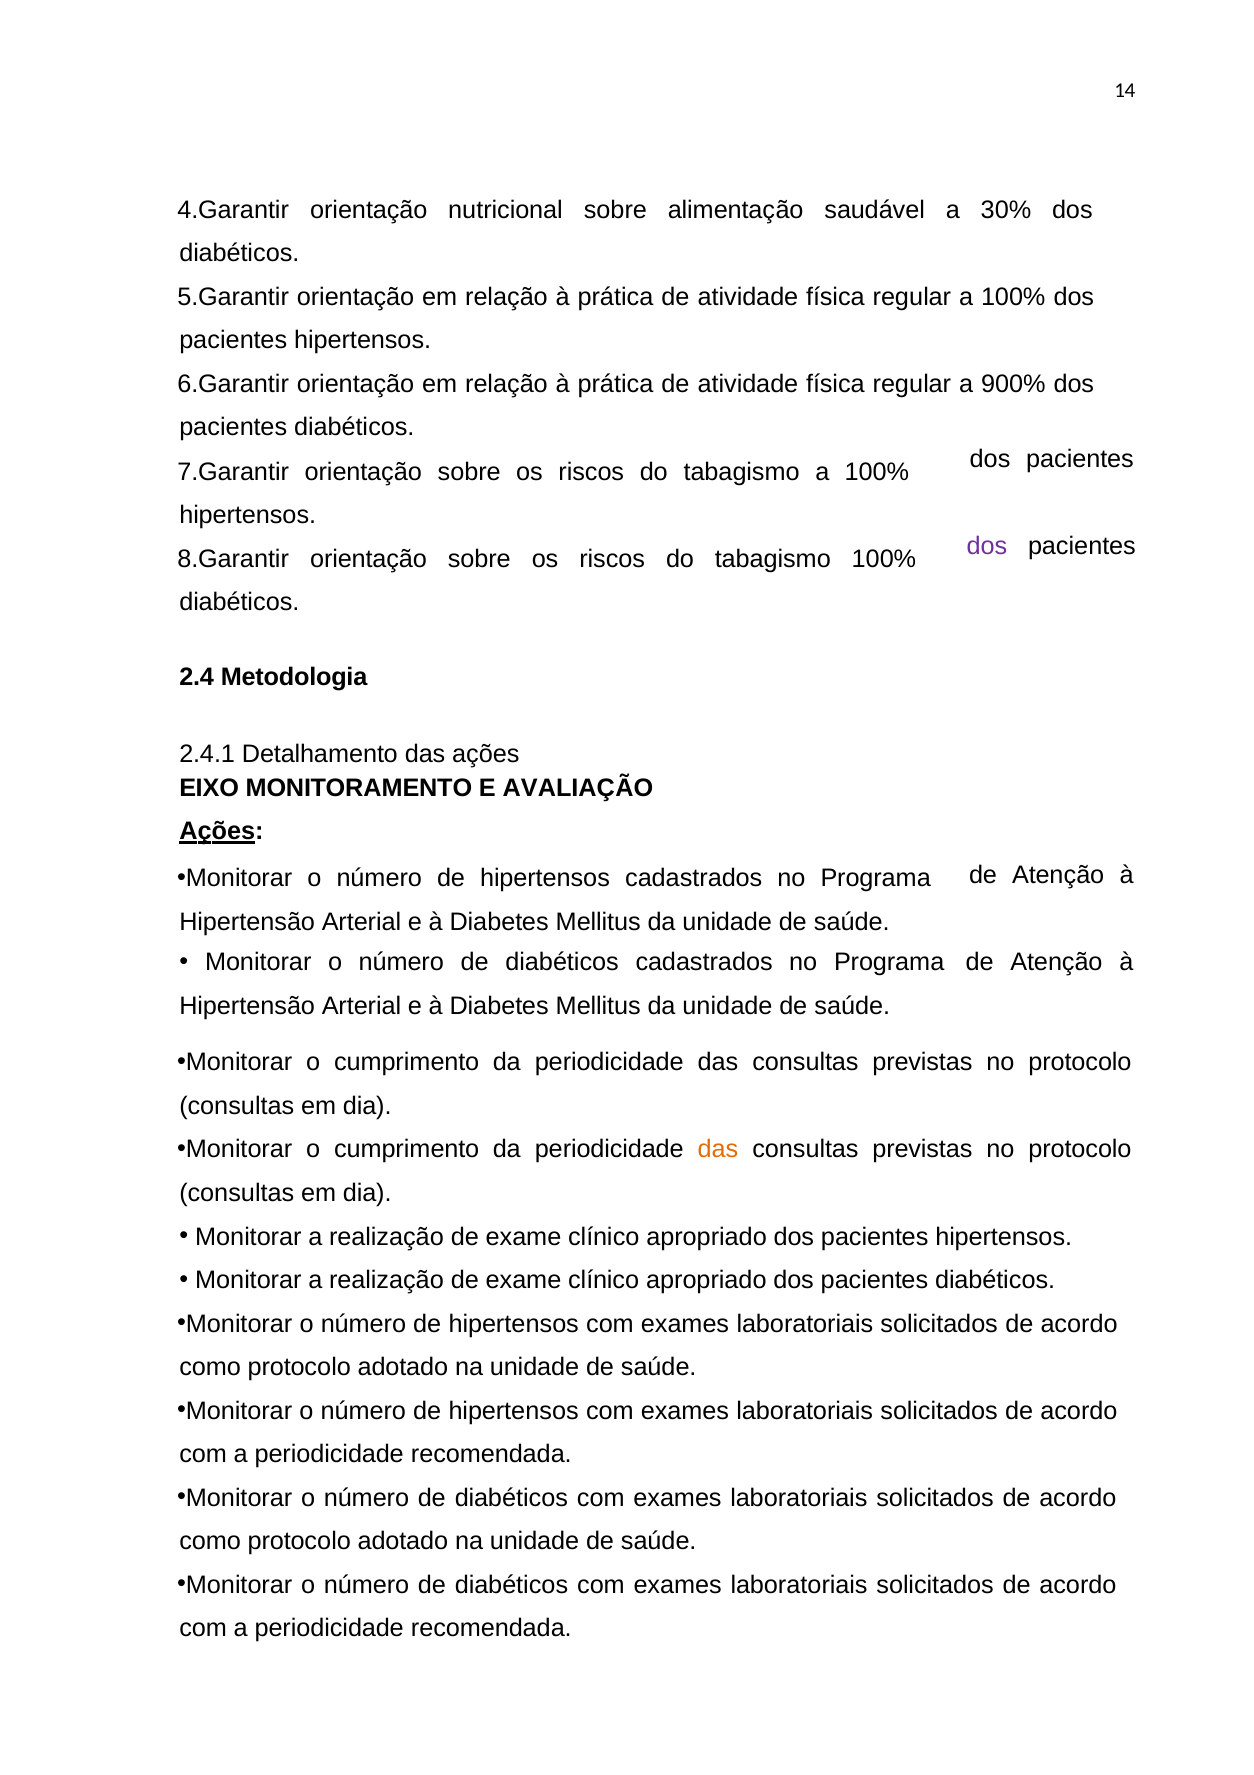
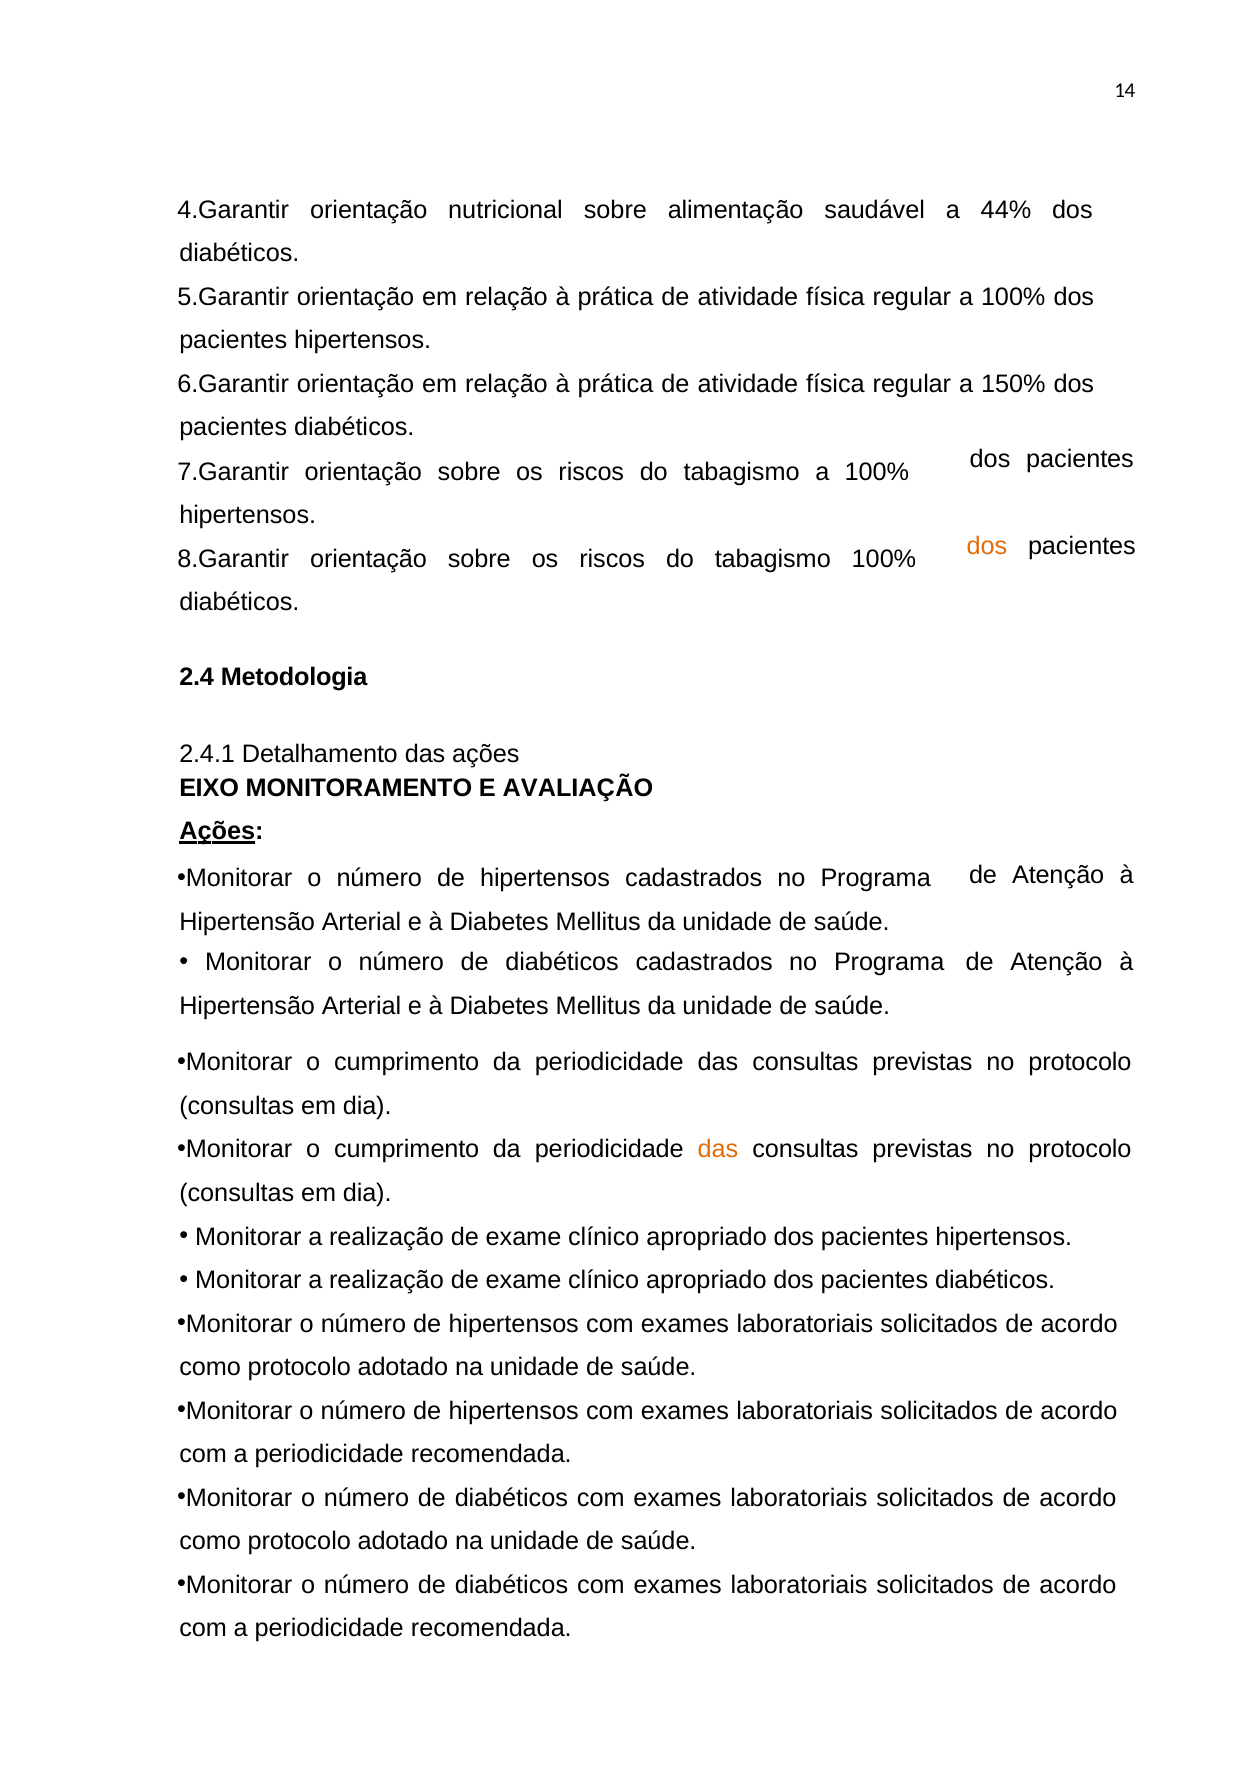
30%: 30% -> 44%
900%: 900% -> 150%
dos at (987, 546) colour: purple -> orange
